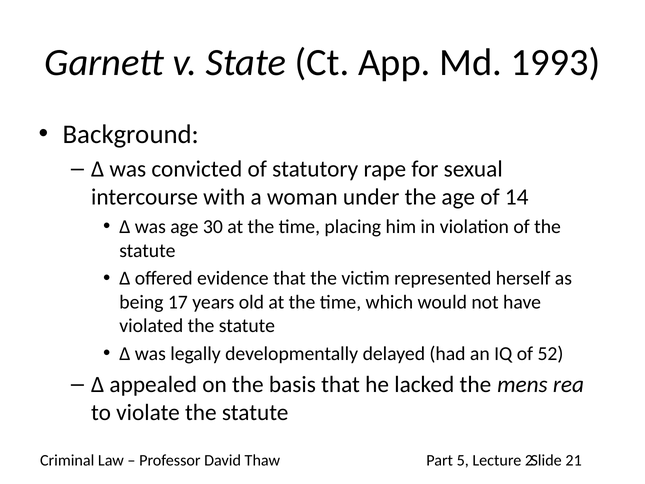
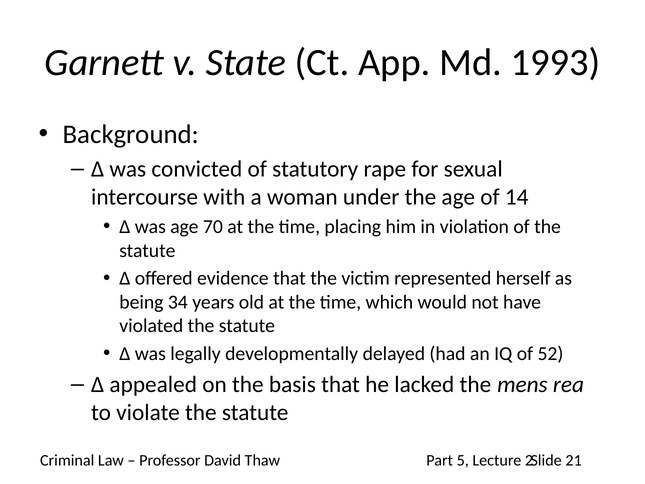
30: 30 -> 70
17: 17 -> 34
